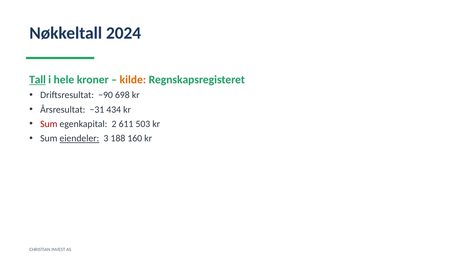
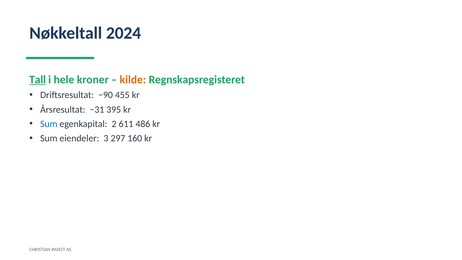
698: 698 -> 455
434: 434 -> 395
Sum at (49, 124) colour: red -> blue
503: 503 -> 486
eiendeler underline: present -> none
188: 188 -> 297
